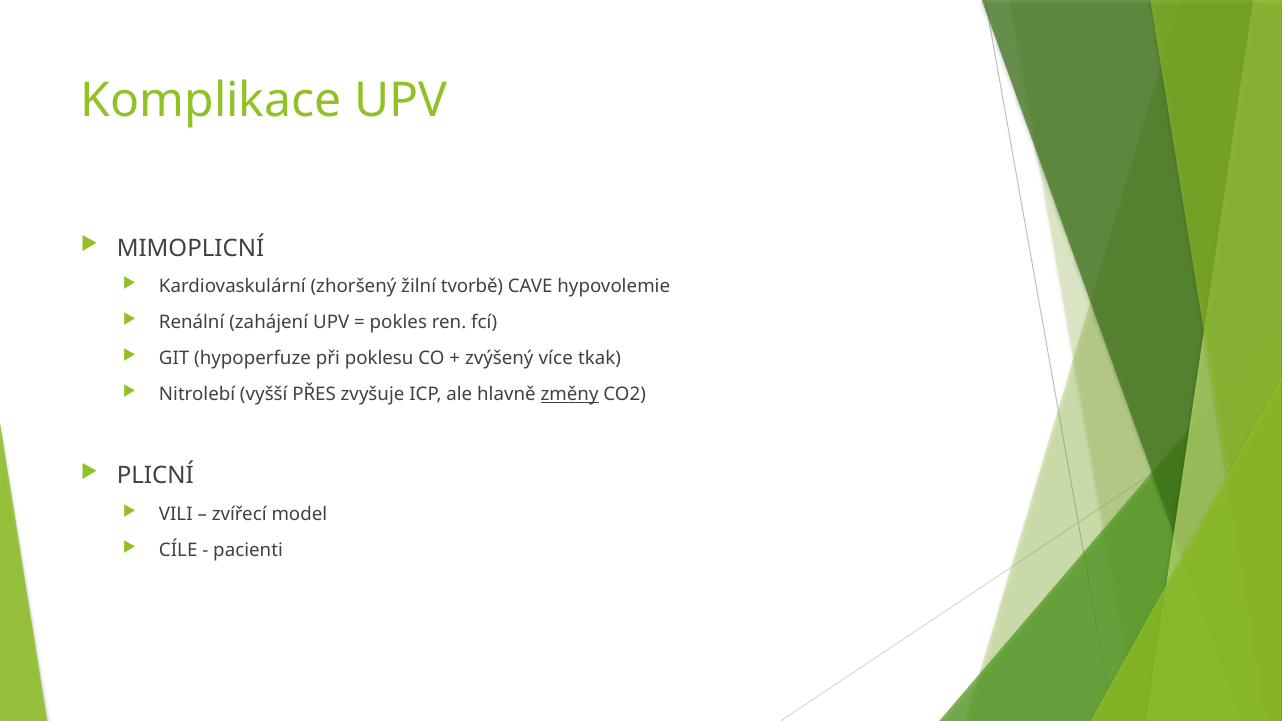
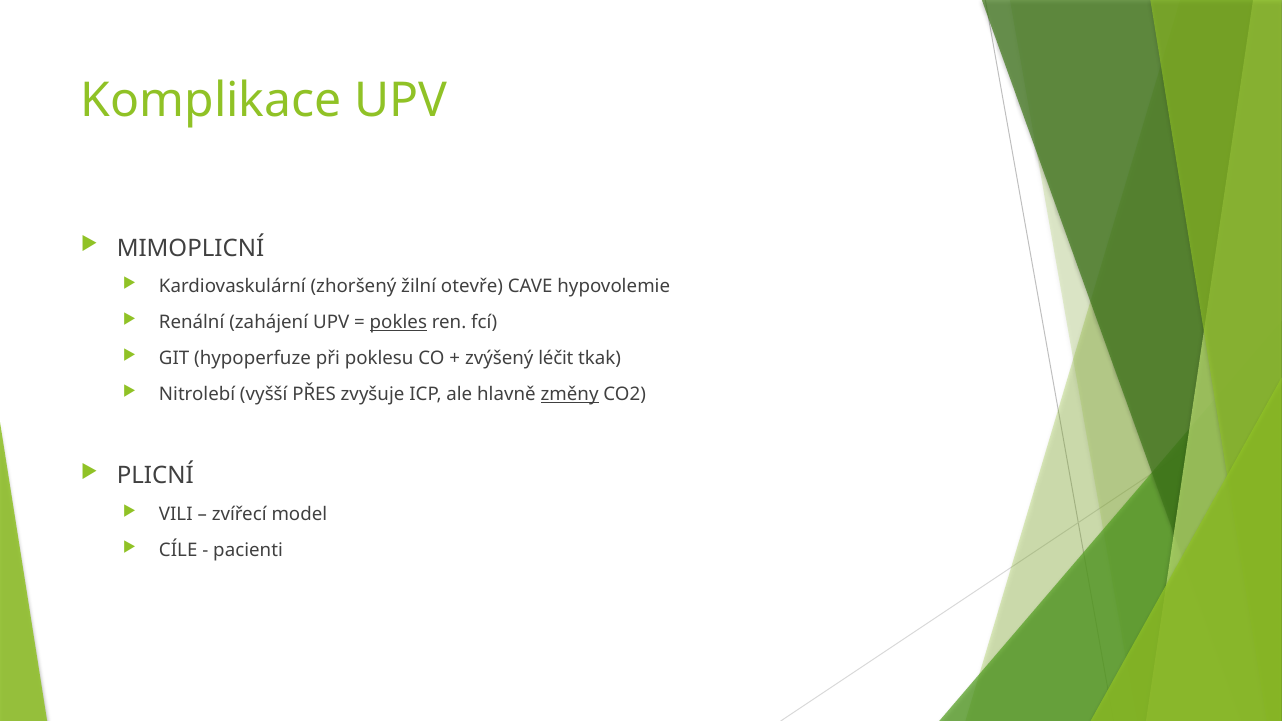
tvorbě: tvorbě -> otevře
pokles underline: none -> present
více: více -> léčit
